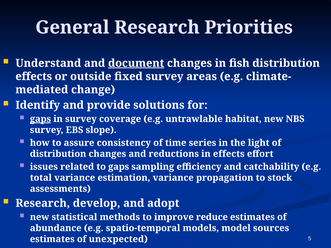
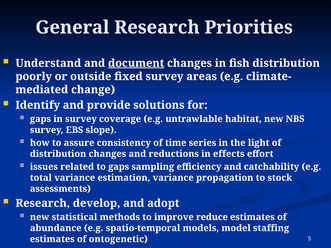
effects at (34, 77): effects -> poorly
gaps at (40, 119) underline: present -> none
sources: sources -> staffing
unexpected: unexpected -> ontogenetic
